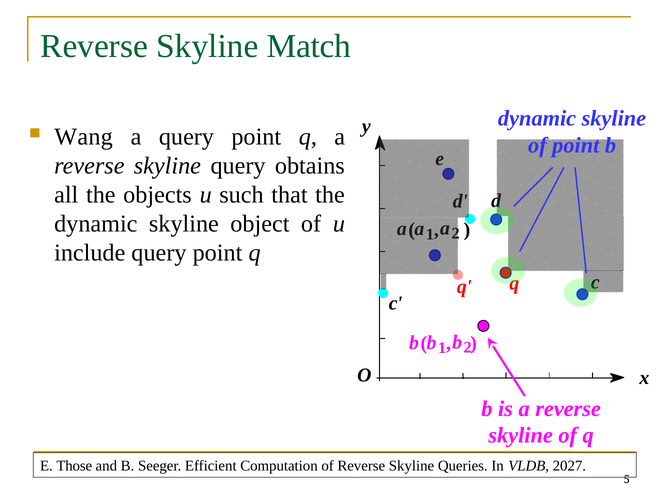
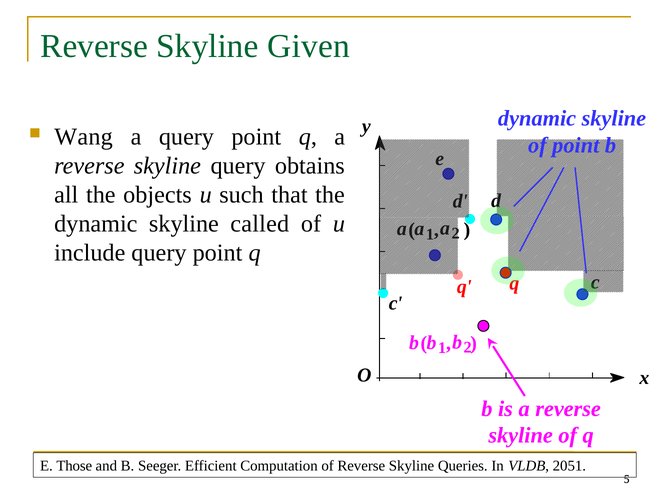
Match: Match -> Given
object: object -> called
2027: 2027 -> 2051
